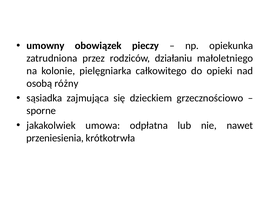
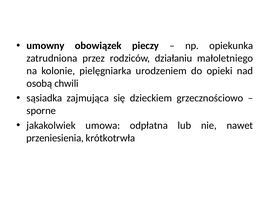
całkowitego: całkowitego -> urodzeniem
różny: różny -> chwili
